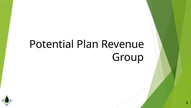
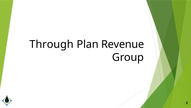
Potential: Potential -> Through
